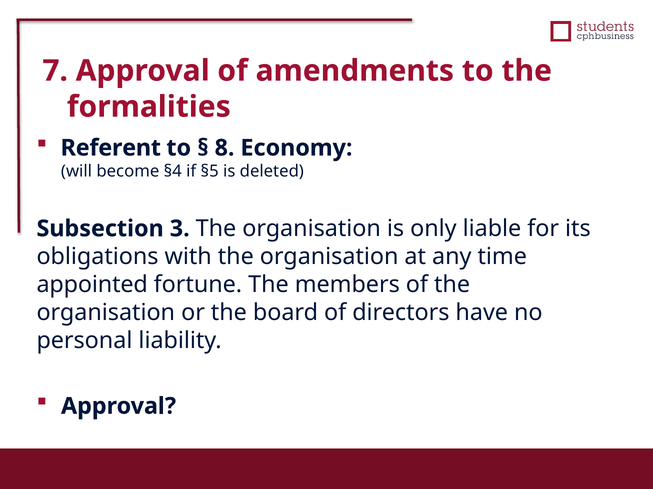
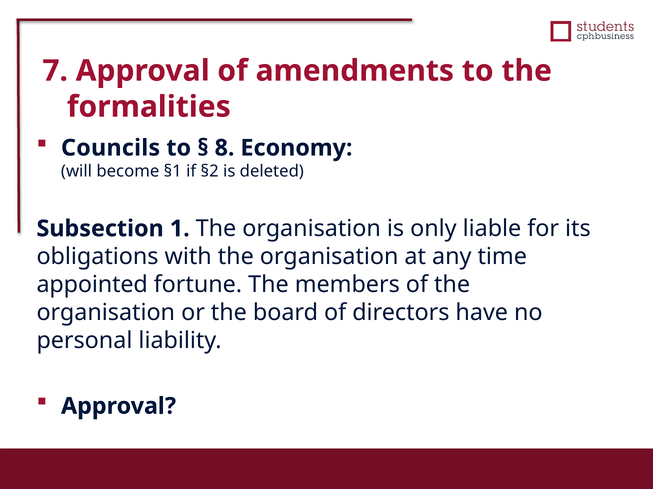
Referent: Referent -> Councils
§4: §4 -> §1
§5: §5 -> §2
3: 3 -> 1
